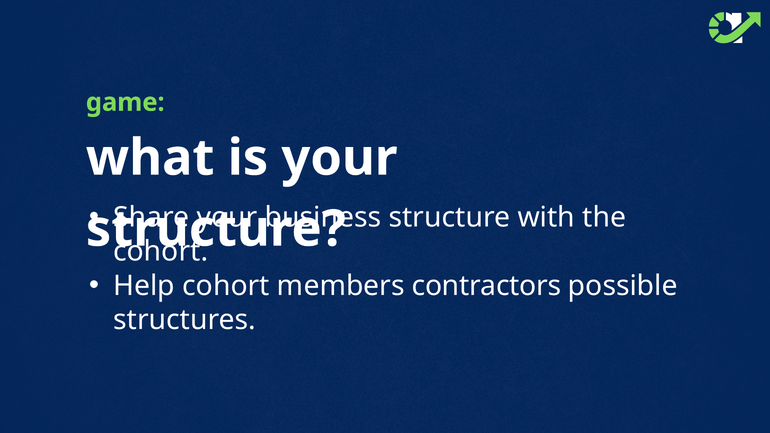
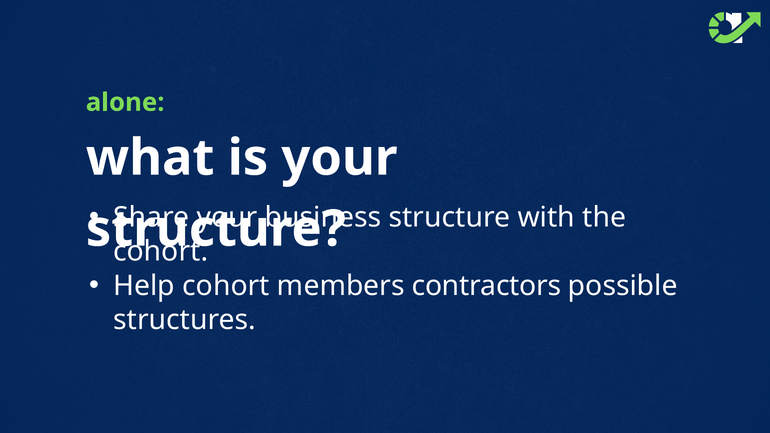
game: game -> alone
